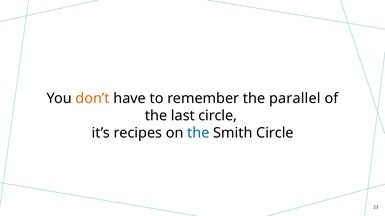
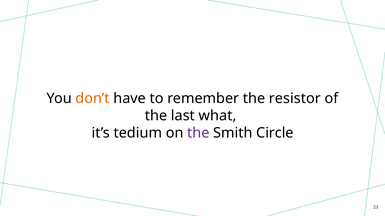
parallel: parallel -> resistor
last circle: circle -> what
recipes: recipes -> tedium
the at (198, 133) colour: blue -> purple
